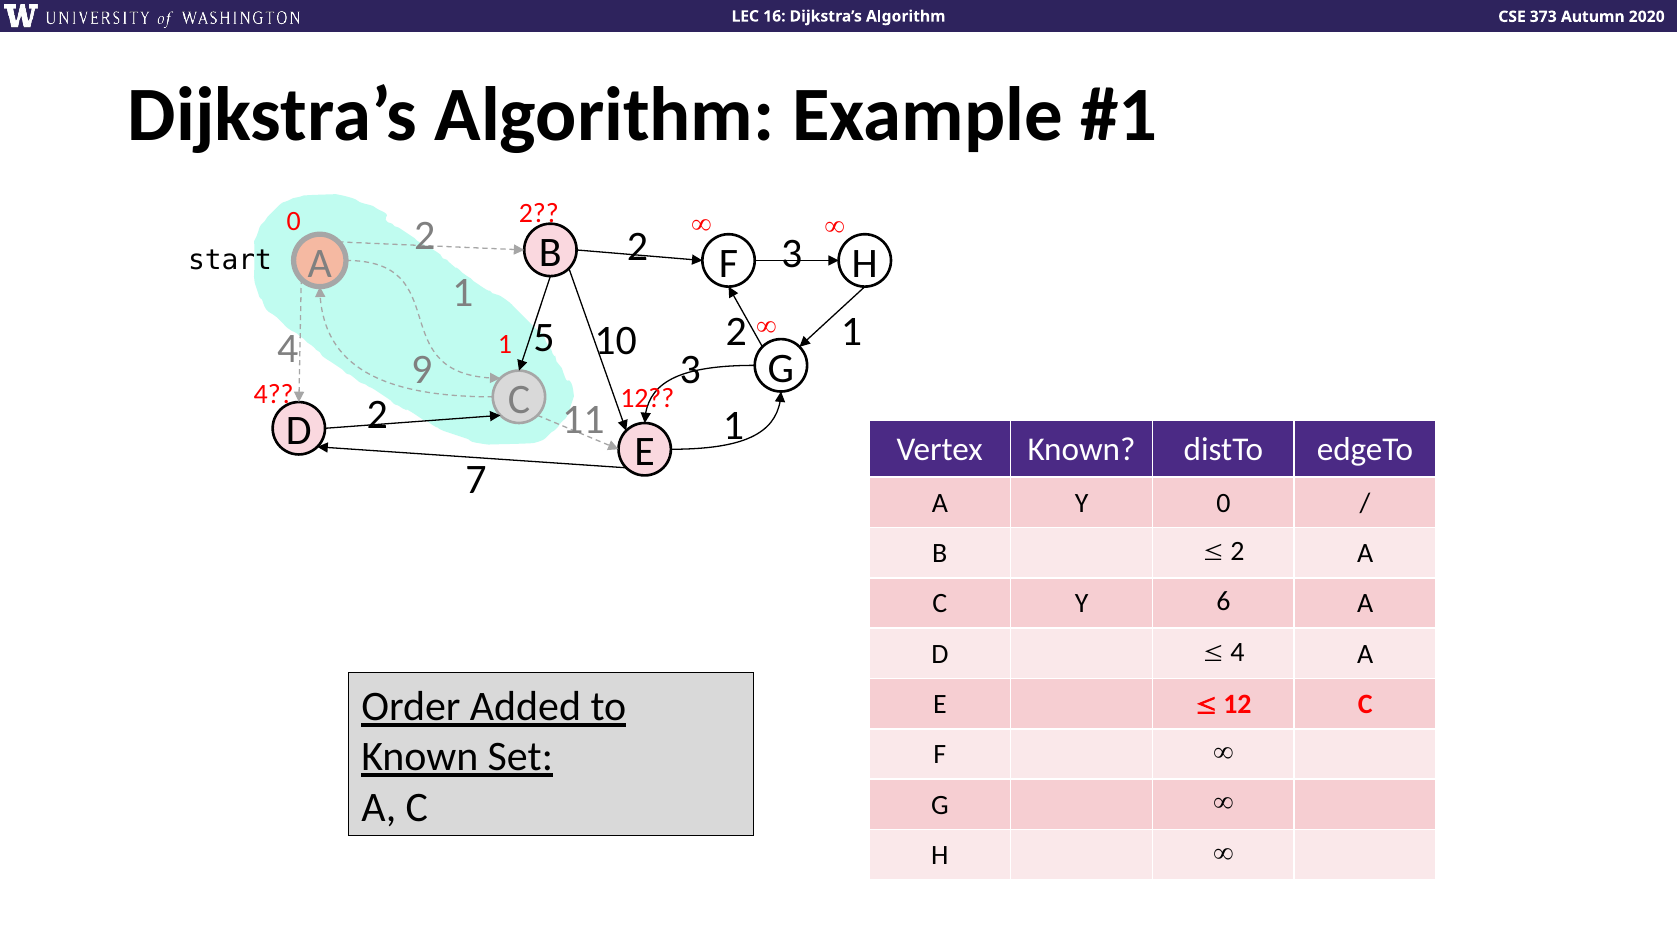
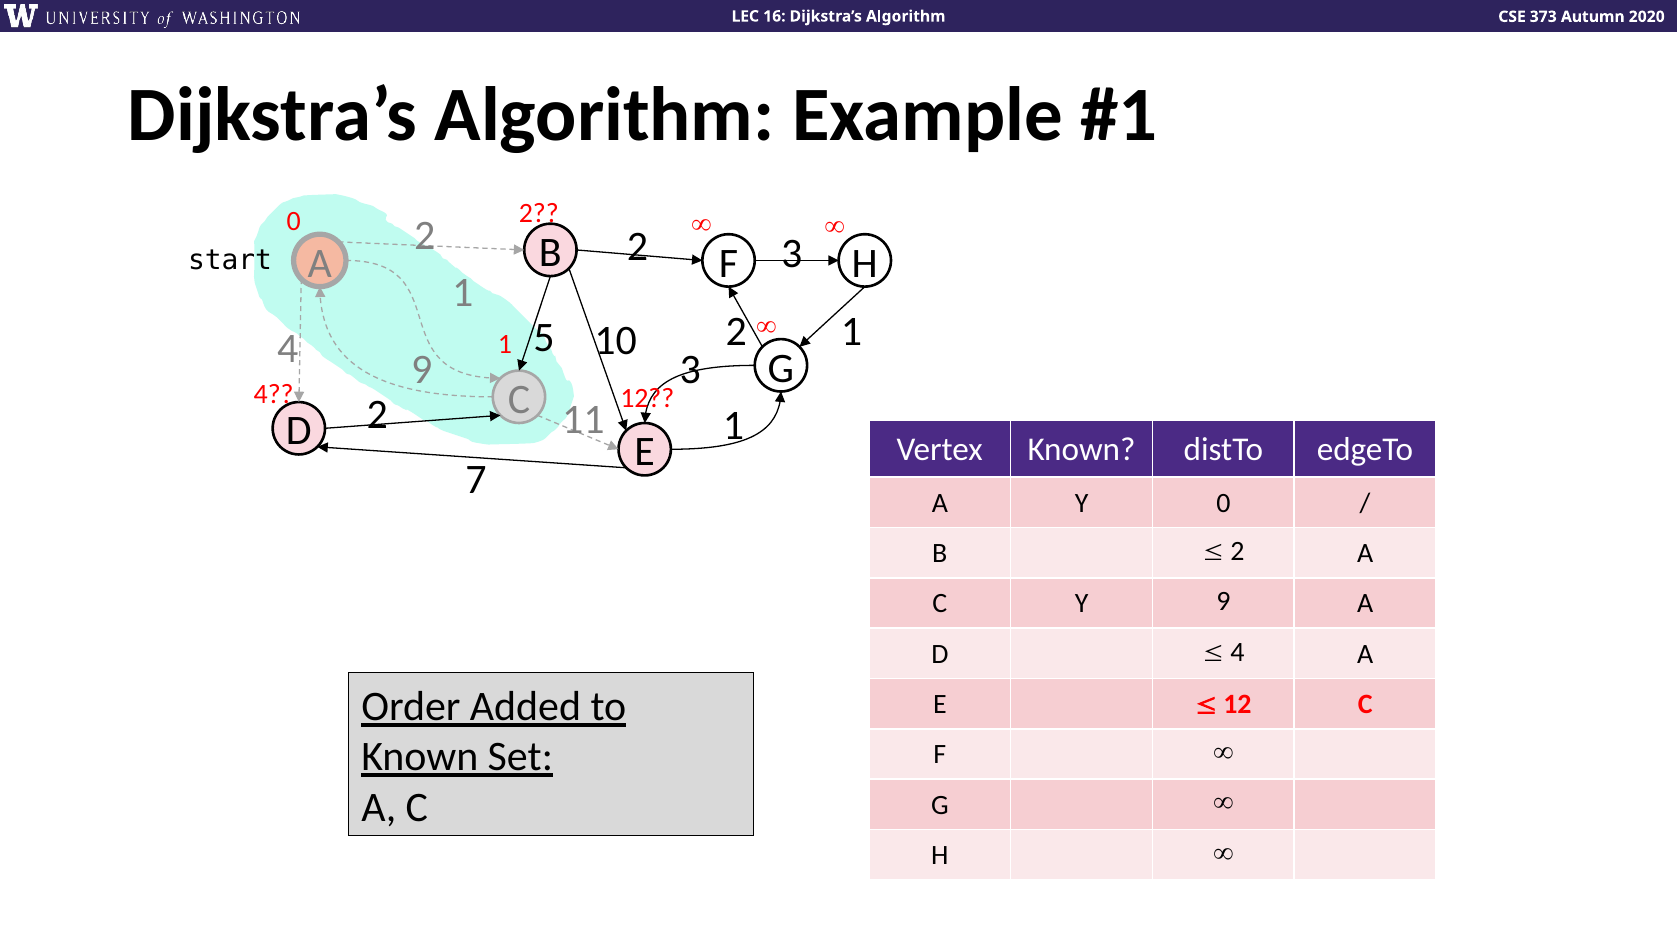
Y 6: 6 -> 9
